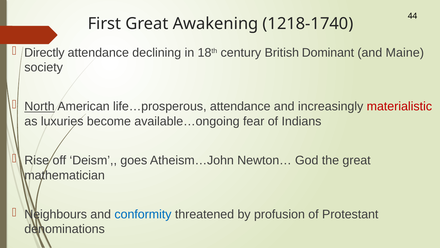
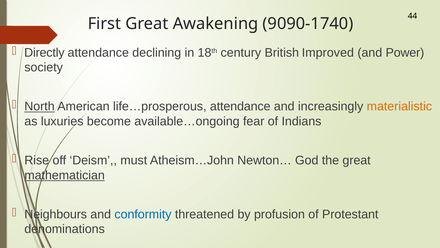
1218-1740: 1218-1740 -> 9090-1740
Dominant: Dominant -> Improved
Maine: Maine -> Power
materialistic colour: red -> orange
goes: goes -> must
mathematician underline: none -> present
